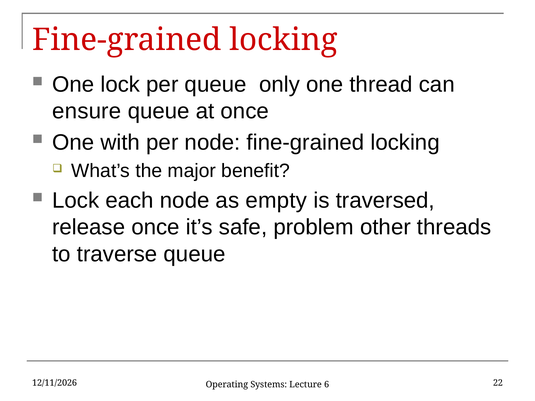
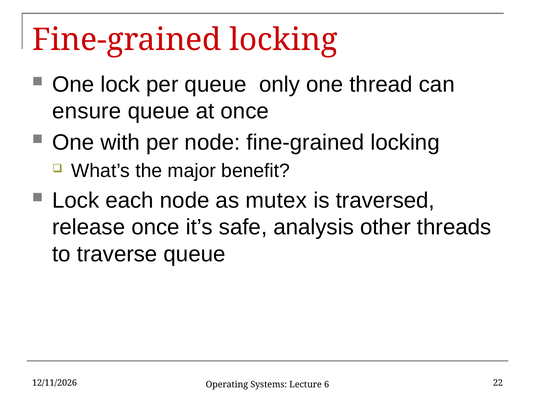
empty: empty -> mutex
problem: problem -> analysis
